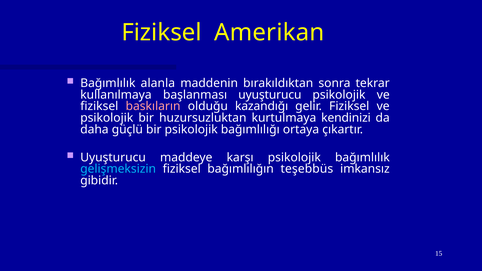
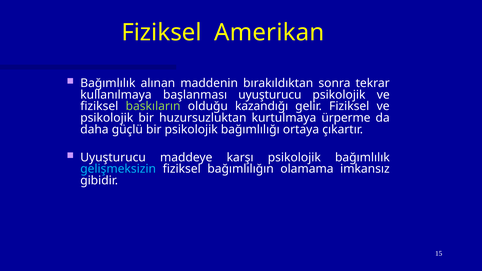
alanla: alanla -> alınan
baskıların colour: pink -> light green
kendinizi: kendinizi -> ürperme
teşebbüs: teşebbüs -> olamama
